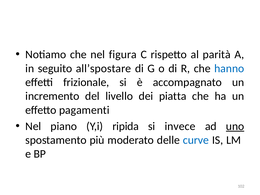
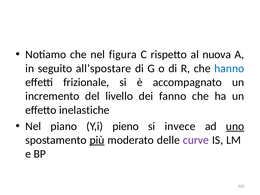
parità: parità -> nuova
piatta: piatta -> fanno
pagamenti: pagamenti -> inelastiche
ripida: ripida -> pieno
più underline: none -> present
curve colour: blue -> purple
